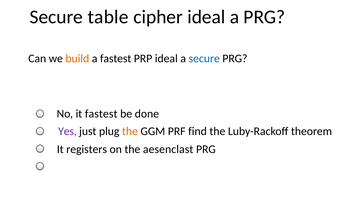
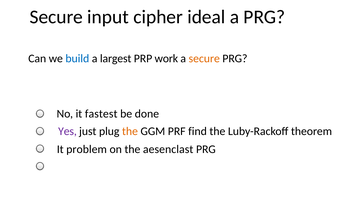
table: table -> input
build colour: orange -> blue
a fastest: fastest -> largest
PRP ideal: ideal -> work
secure at (204, 58) colour: blue -> orange
registers: registers -> problem
